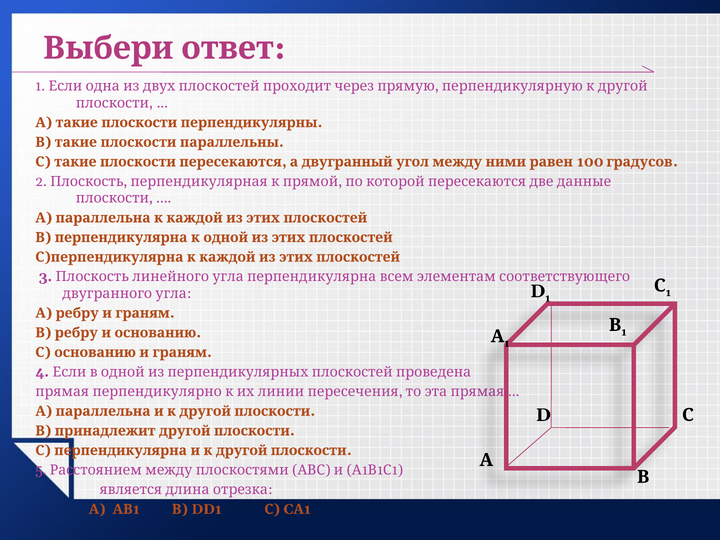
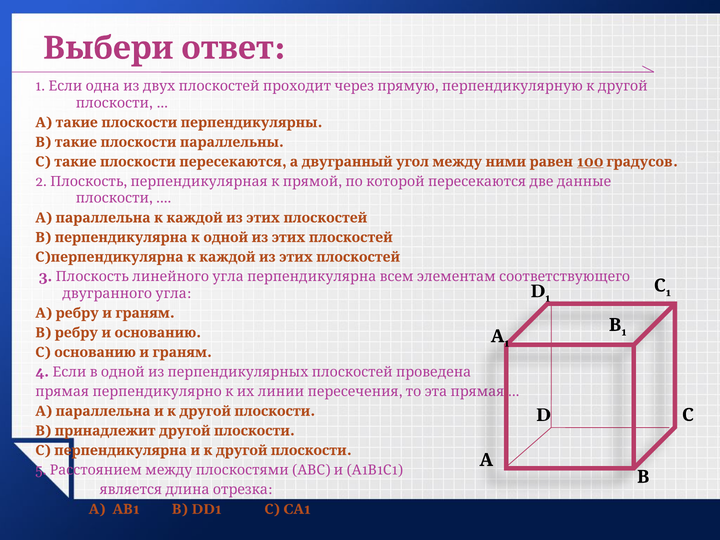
100 underline: none -> present
